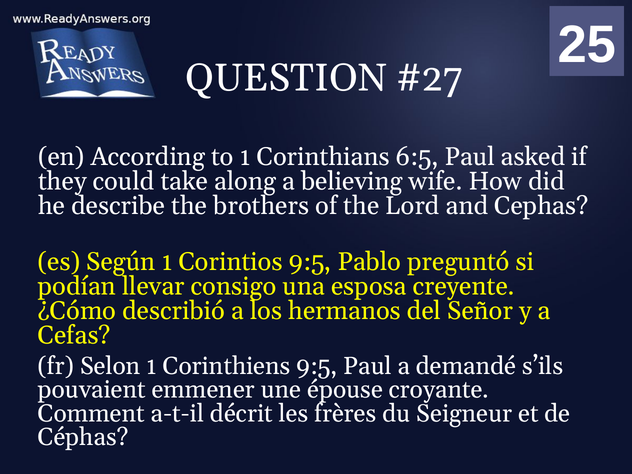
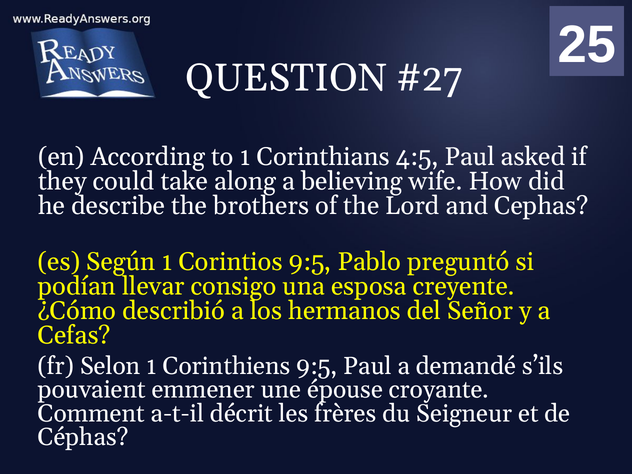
6:5: 6:5 -> 4:5
